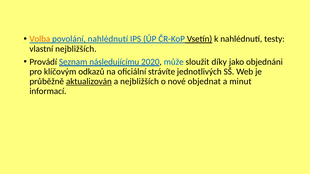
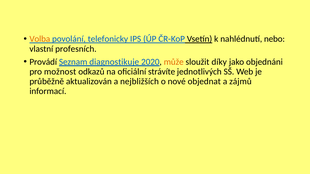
povolání nahlédnutí: nahlédnutí -> telefonicky
testy: testy -> nebo
vlastní nejbližších: nejbližších -> profesních
následujícímu: následujícímu -> diagnostikuje
může colour: blue -> orange
klíčovým: klíčovým -> možnost
aktualizován underline: present -> none
minut: minut -> zájmů
